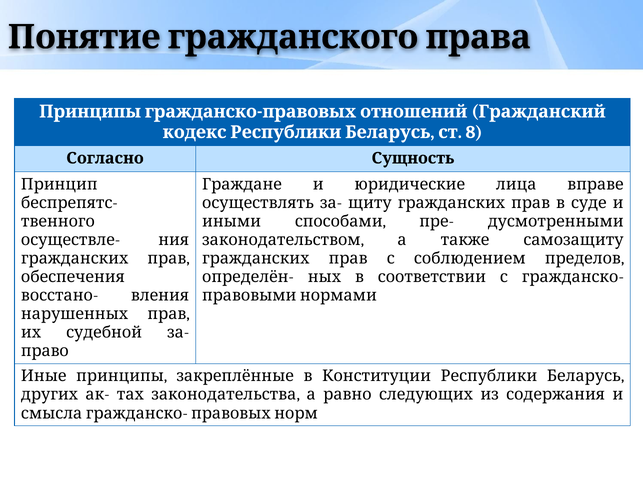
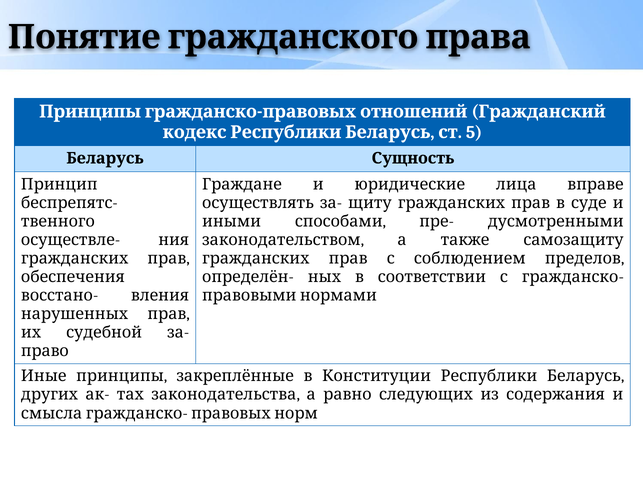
8: 8 -> 5
Согласно at (105, 158): Согласно -> Беларусь
